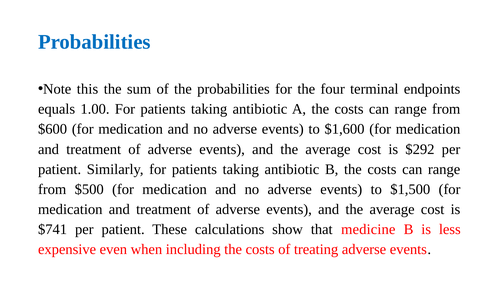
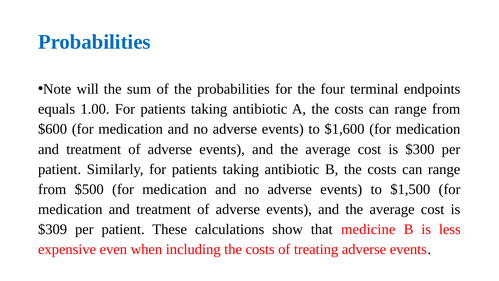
this: this -> will
$292: $292 -> $300
$741: $741 -> $309
